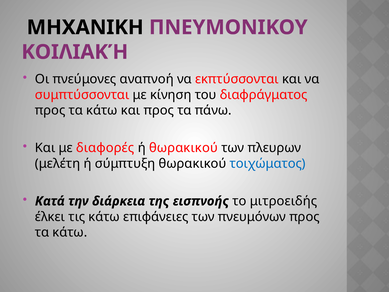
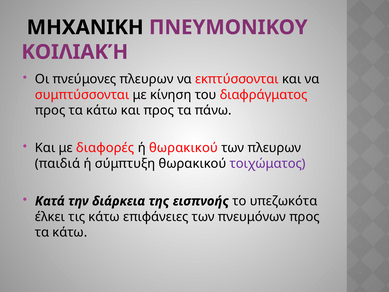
πνεύμονες αναπνοή: αναπνοή -> πλευρων
μελέτη: μελέτη -> παιδιά
τοιχώματος colour: blue -> purple
μιτροειδής: μιτροειδής -> υπεζωκότα
